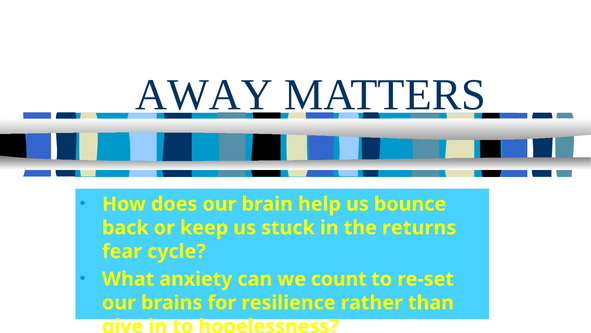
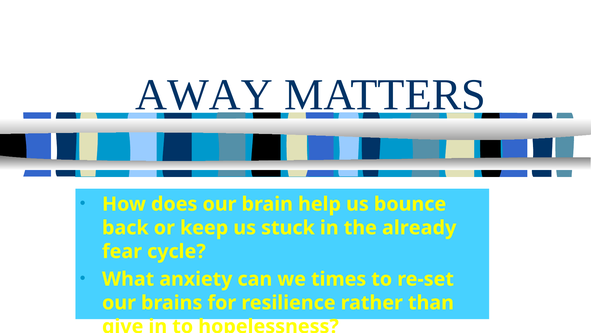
returns: returns -> already
count: count -> times
